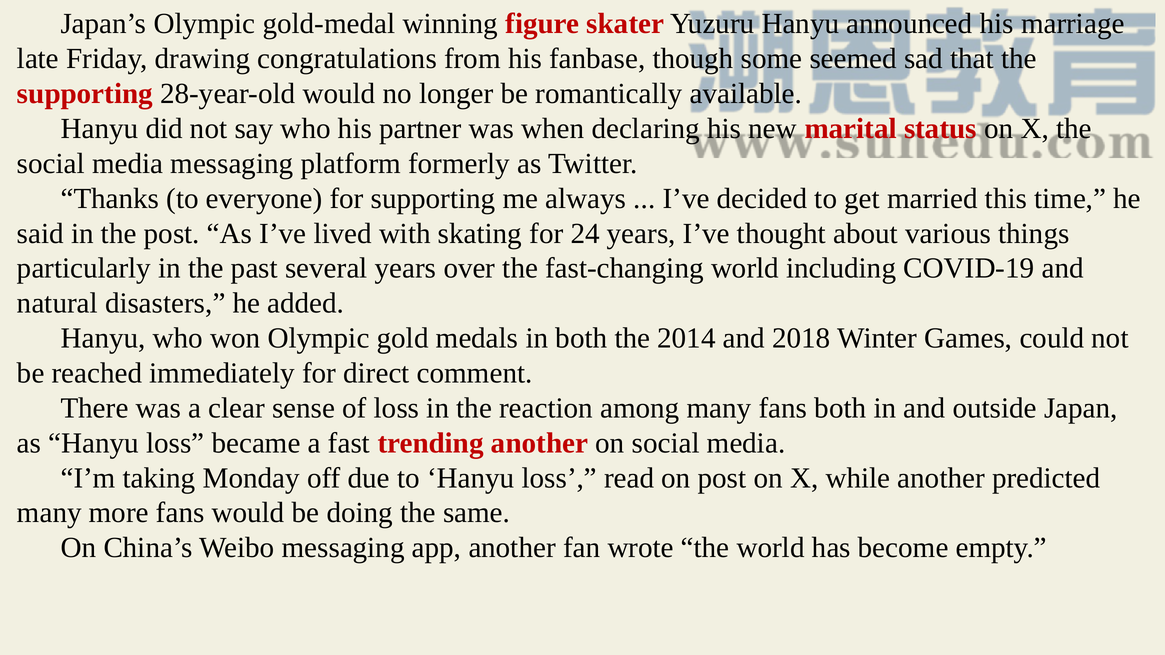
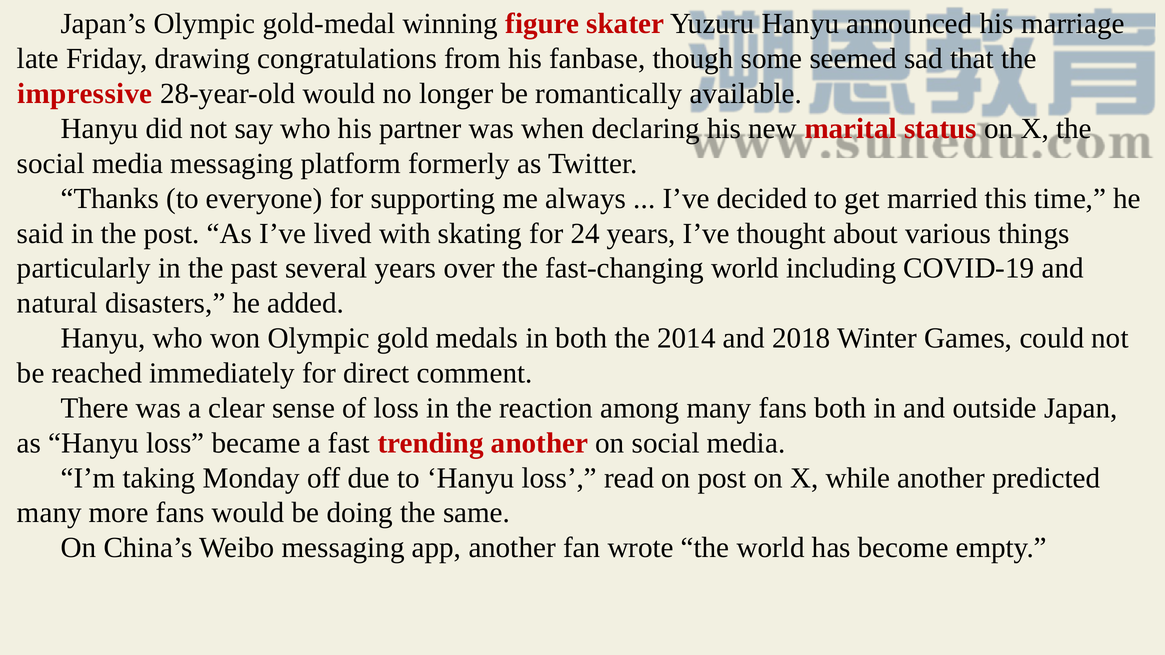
supporting at (85, 94): supporting -> impressive
